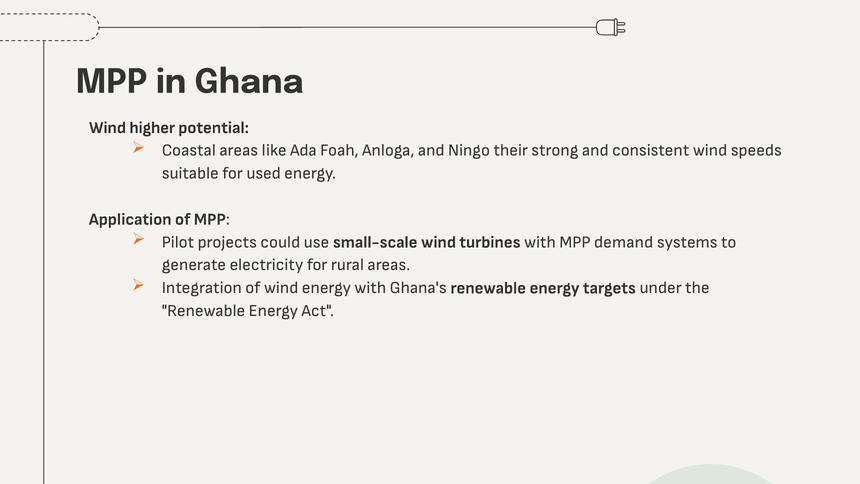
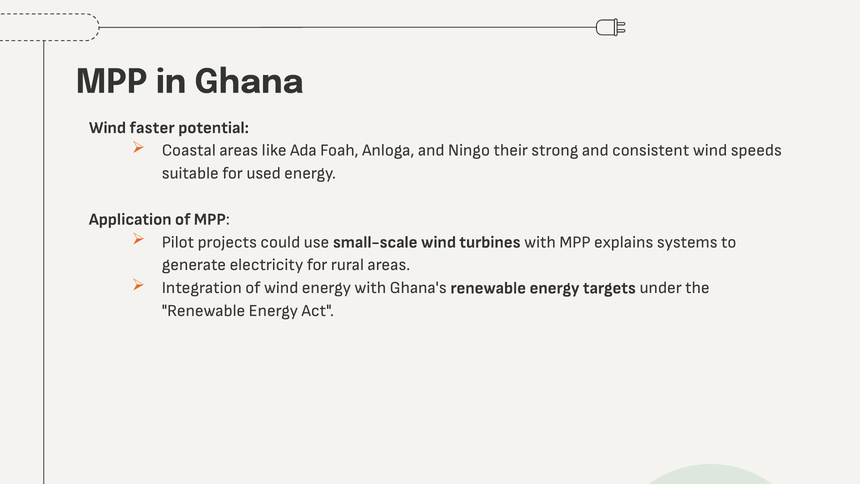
higher: higher -> faster
demand: demand -> explains
